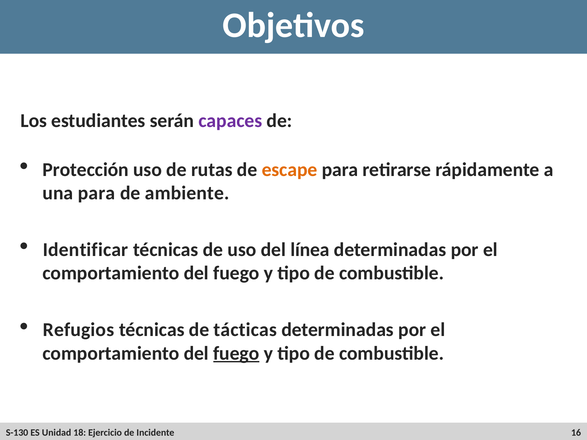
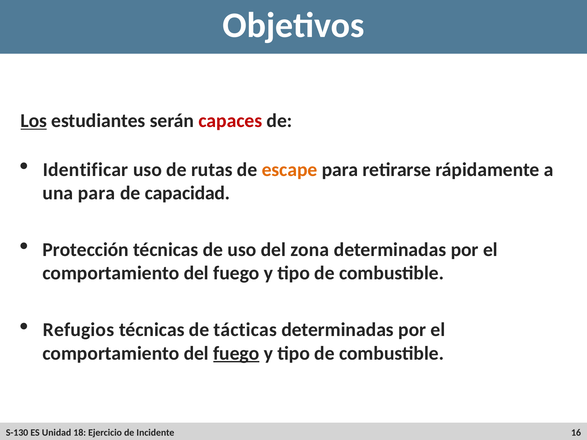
Los underline: none -> present
capaces colour: purple -> red
Protección: Protección -> Identificar
ambiente: ambiente -> capacidad
Identificar: Identificar -> Protección
línea: línea -> zona
